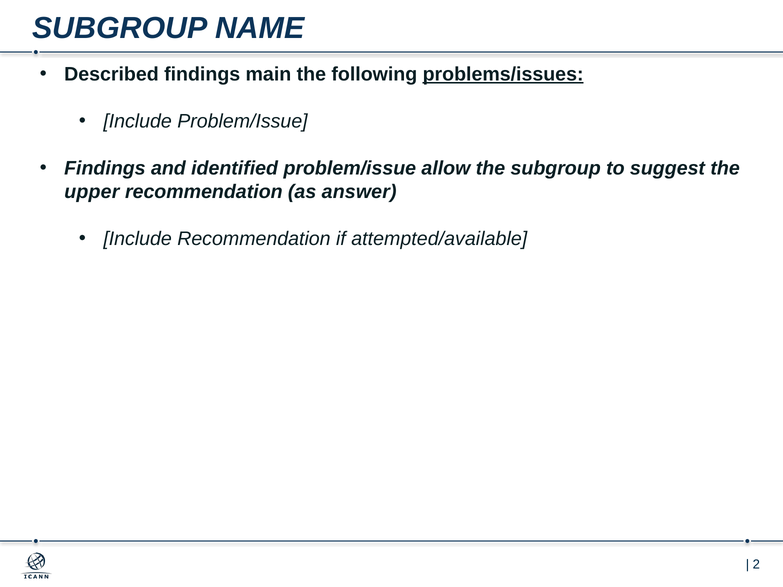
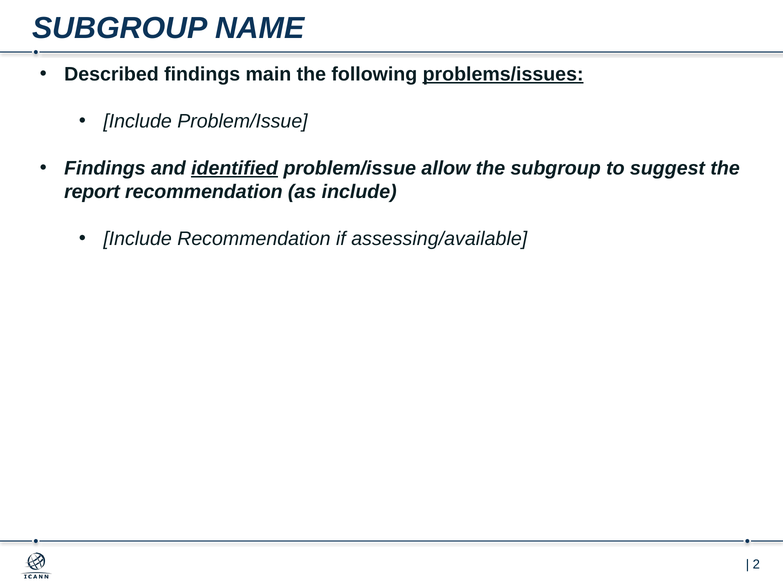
identified underline: none -> present
upper: upper -> report
as answer: answer -> include
attempted/available: attempted/available -> assessing/available
